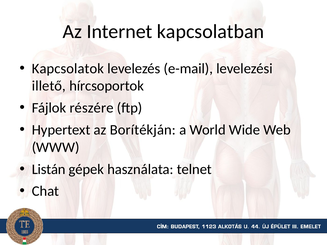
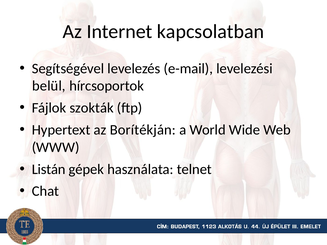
Kapcsolatok: Kapcsolatok -> Segítségével
illető: illető -> belül
részére: részére -> szokták
